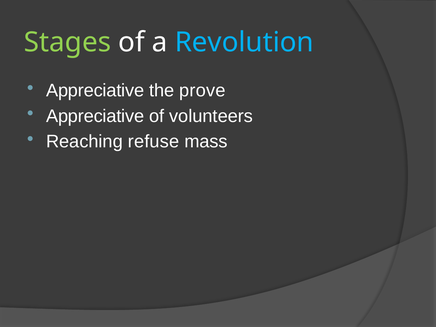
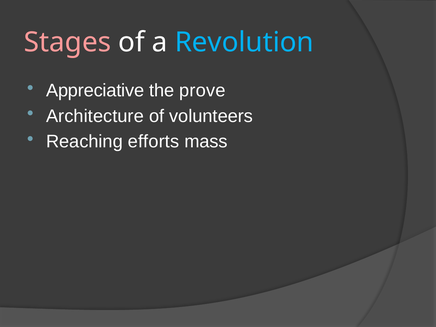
Stages colour: light green -> pink
Appreciative at (95, 116): Appreciative -> Architecture
refuse: refuse -> efforts
